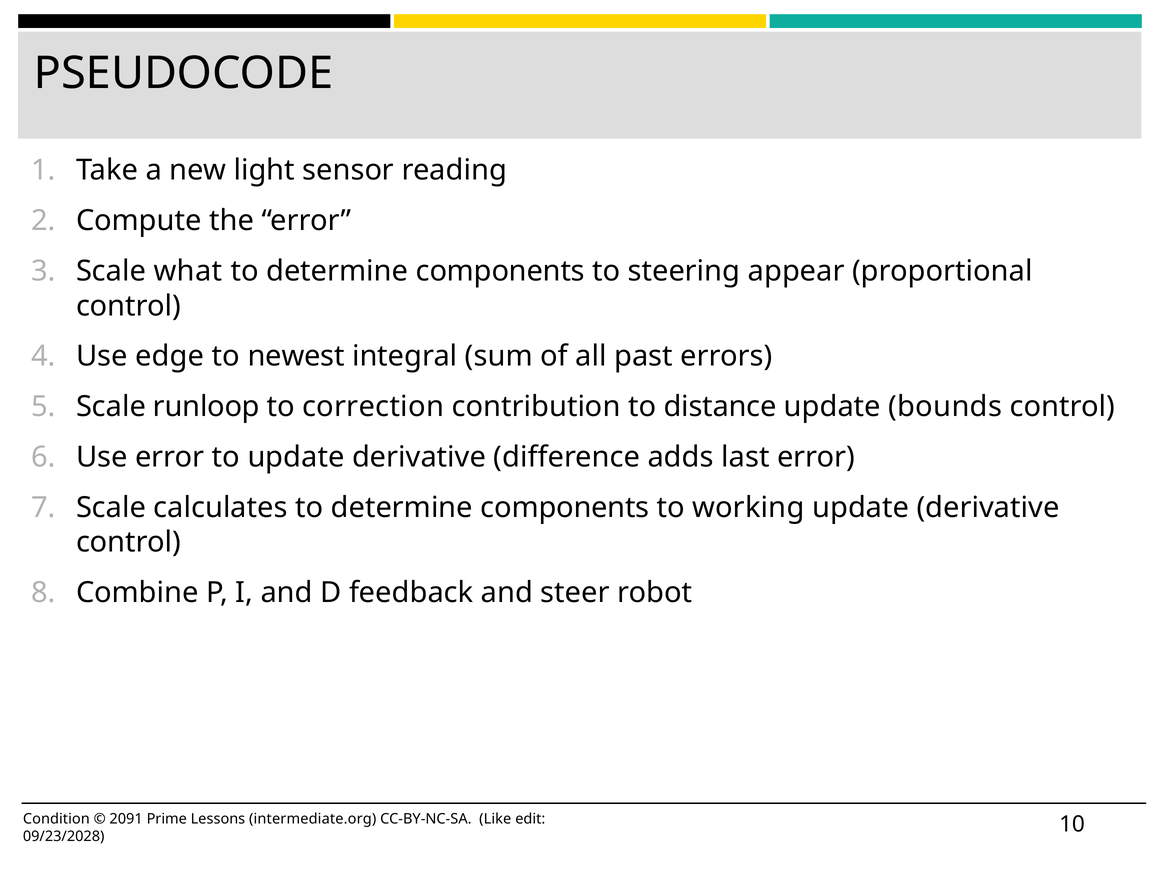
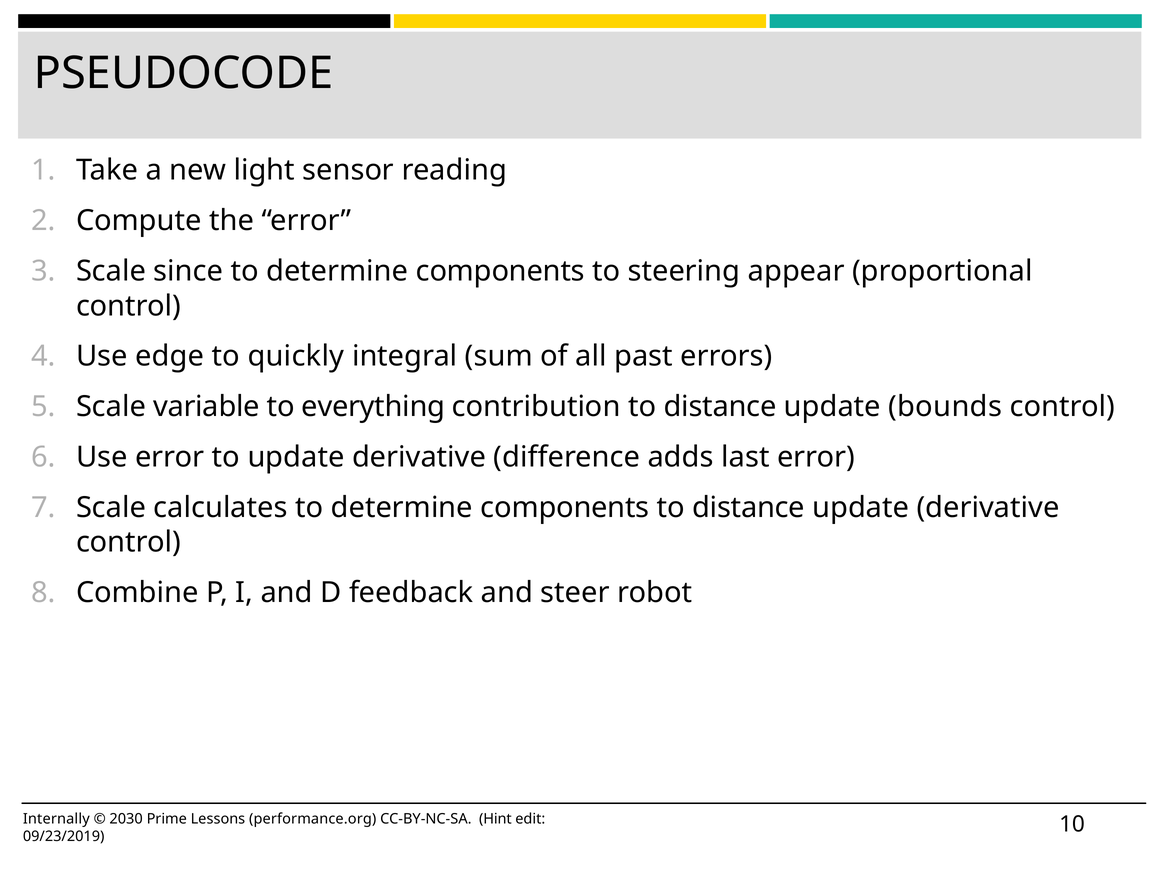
what: what -> since
newest: newest -> quickly
runloop: runloop -> variable
correction: correction -> everything
working at (748, 508): working -> distance
Condition: Condition -> Internally
2091: 2091 -> 2030
intermediate.org: intermediate.org -> performance.org
Like: Like -> Hint
09/23/2028: 09/23/2028 -> 09/23/2019
